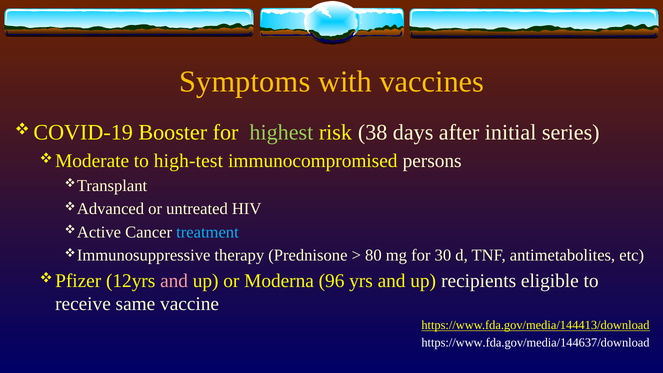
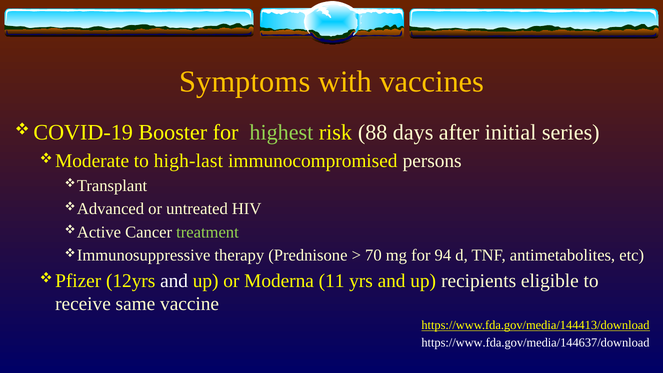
38: 38 -> 88
high-test: high-test -> high-last
treatment colour: light blue -> light green
80: 80 -> 70
30: 30 -> 94
and at (174, 281) colour: pink -> white
96: 96 -> 11
